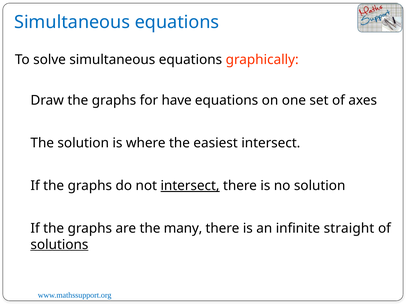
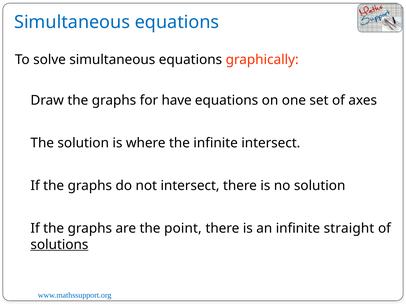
the easiest: easiest -> infinite
intersect at (190, 185) underline: present -> none
many: many -> point
